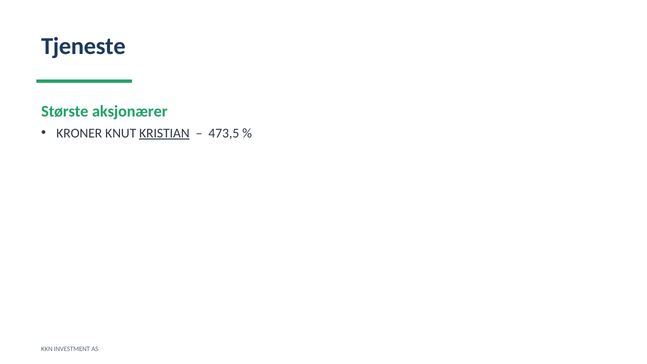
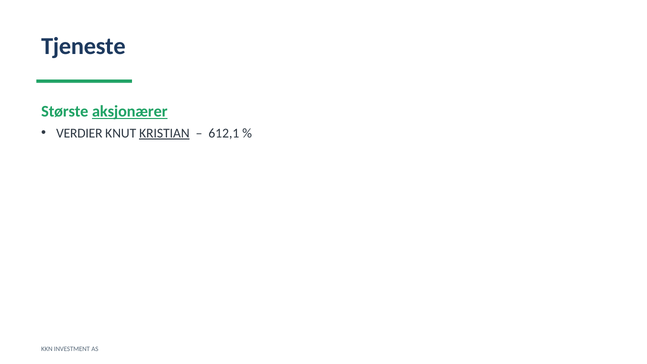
aksjonærer underline: none -> present
KRONER: KRONER -> VERDIER
473,5: 473,5 -> 612,1
